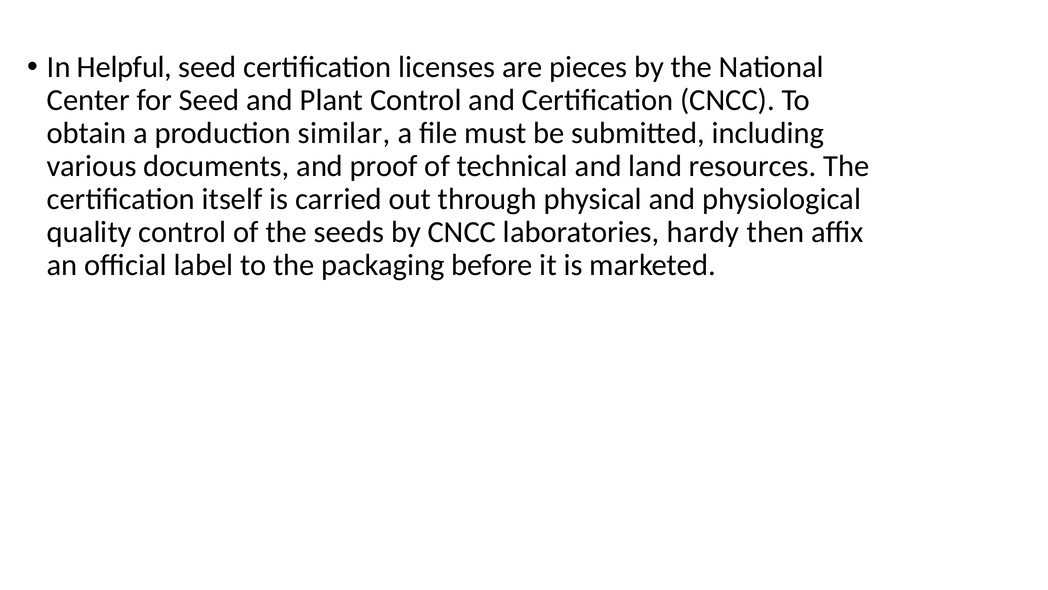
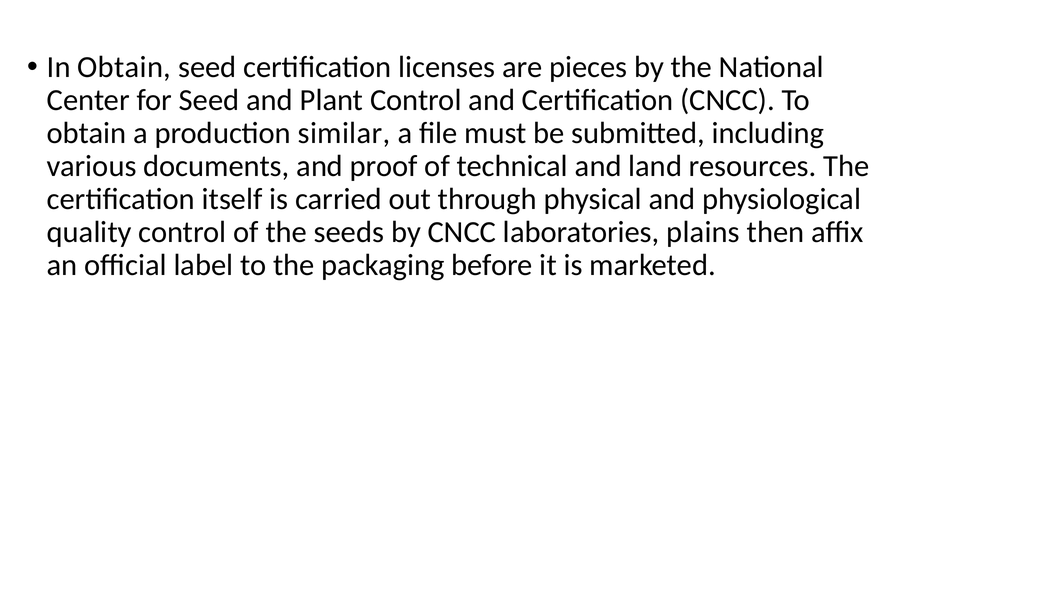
In Helpful: Helpful -> Obtain
hardy: hardy -> plains
